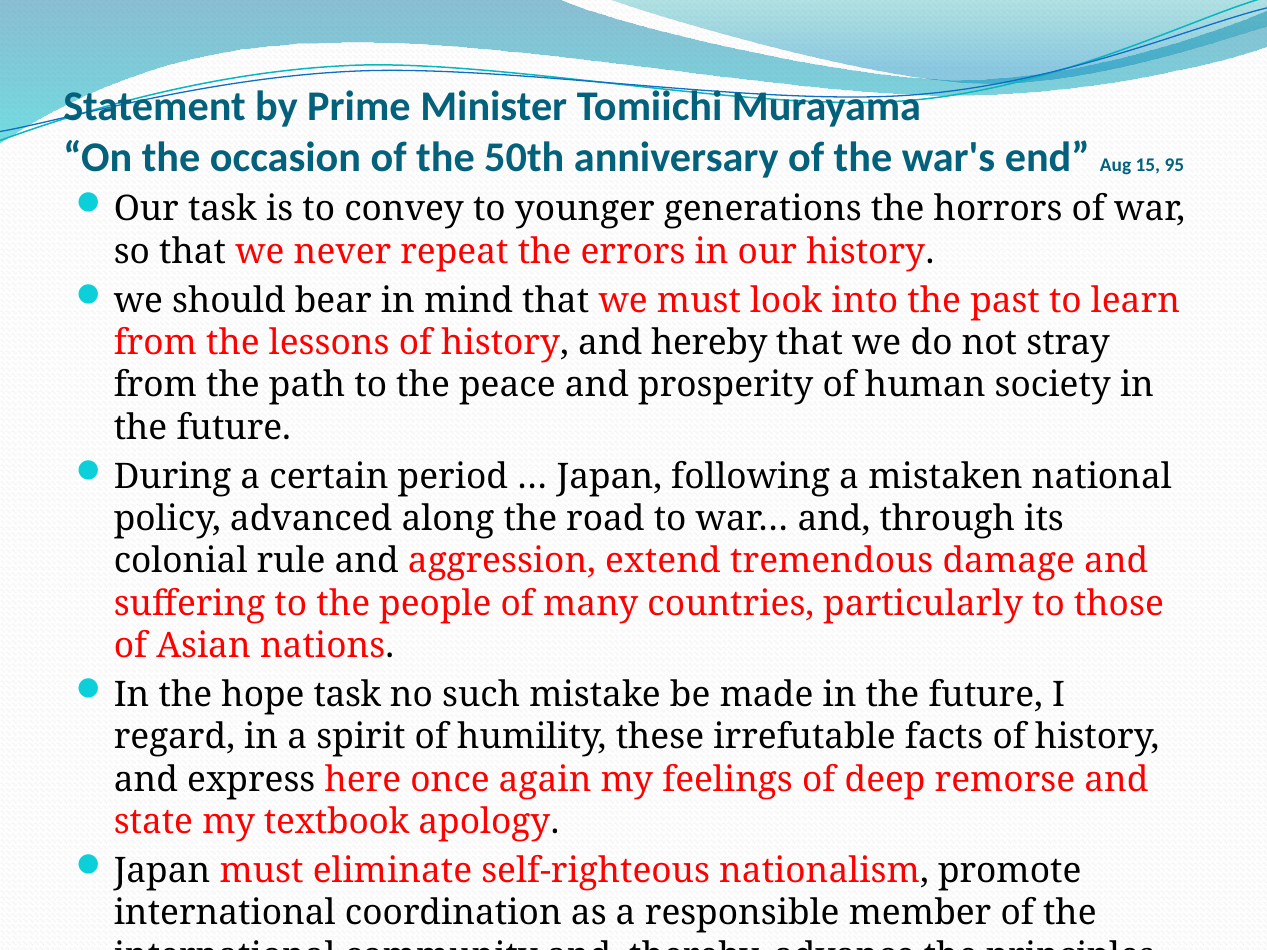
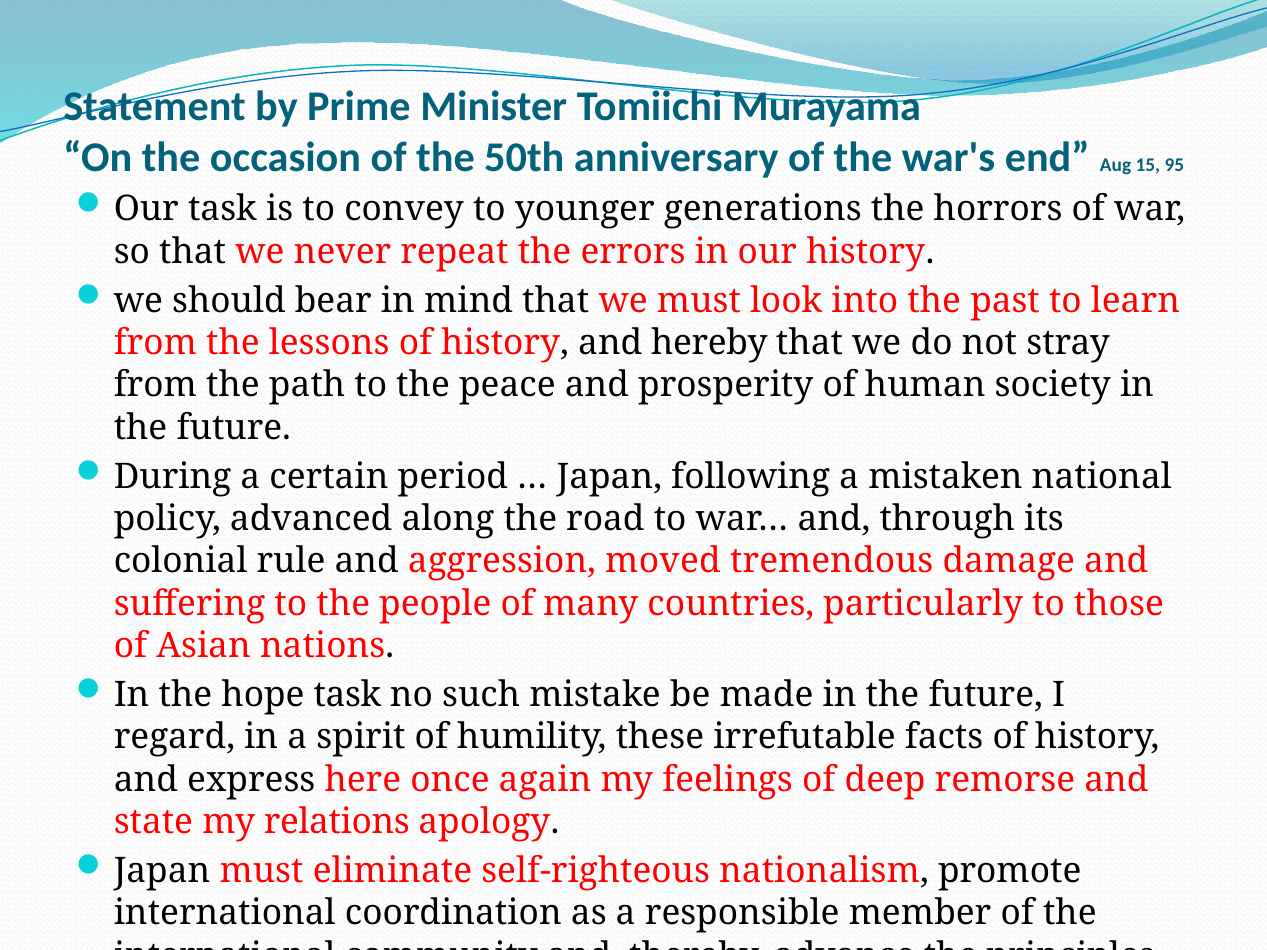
extend: extend -> moved
textbook: textbook -> relations
